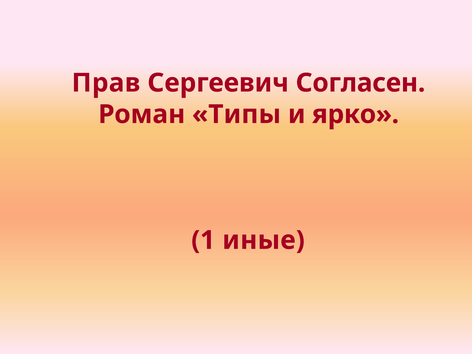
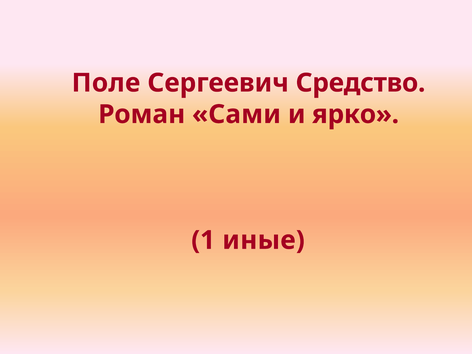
Прав: Прав -> Поле
Согласен: Согласен -> Средство
Типы: Типы -> Сами
